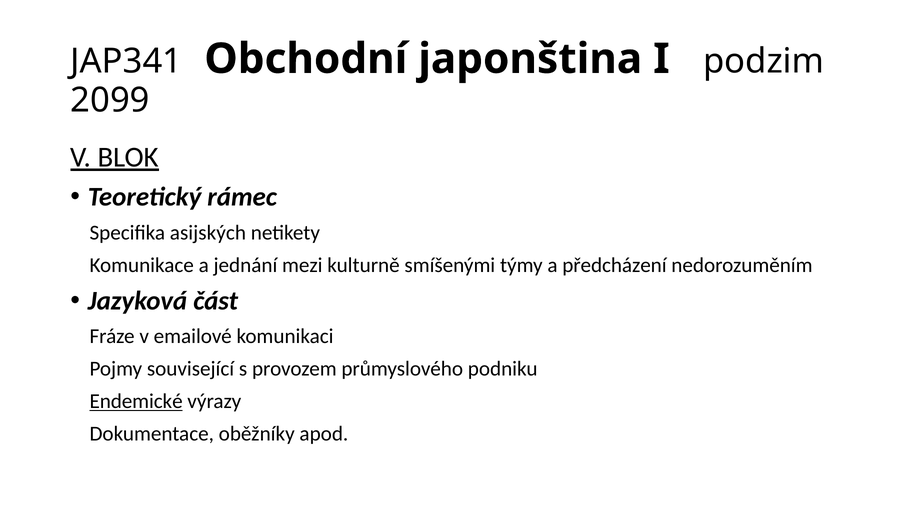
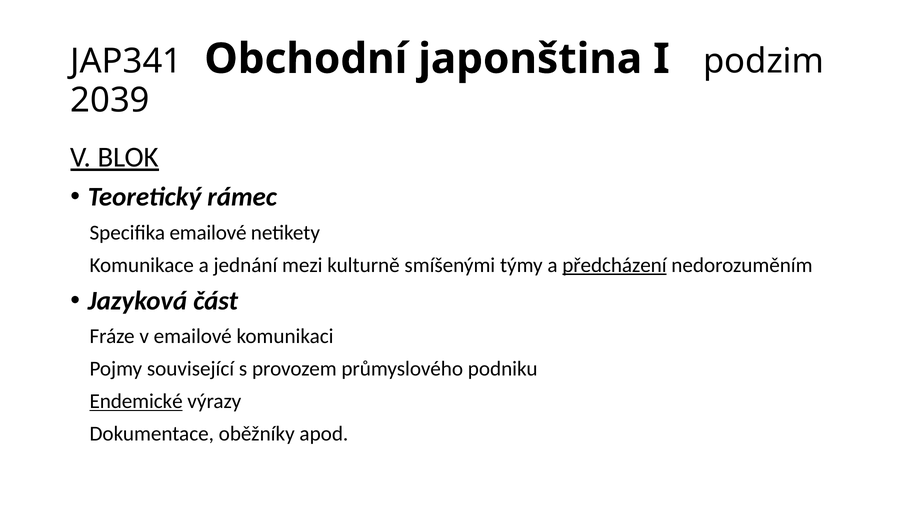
2099: 2099 -> 2039
Specifika asijských: asijských -> emailové
předcházení underline: none -> present
